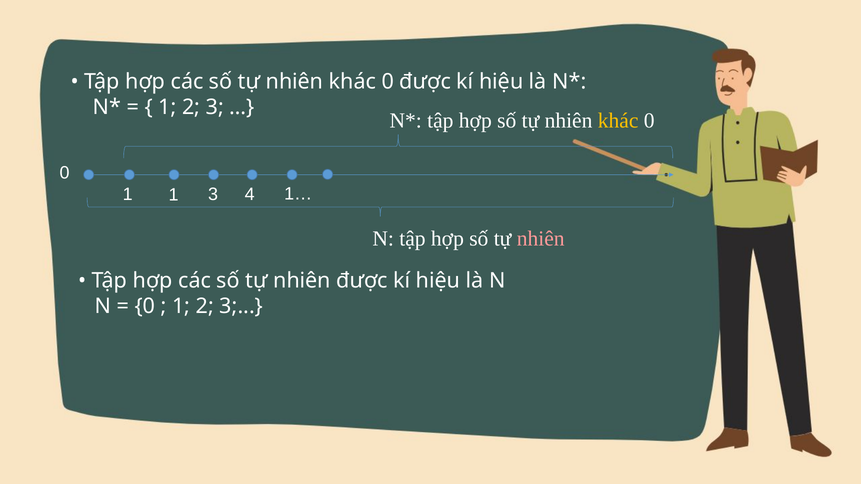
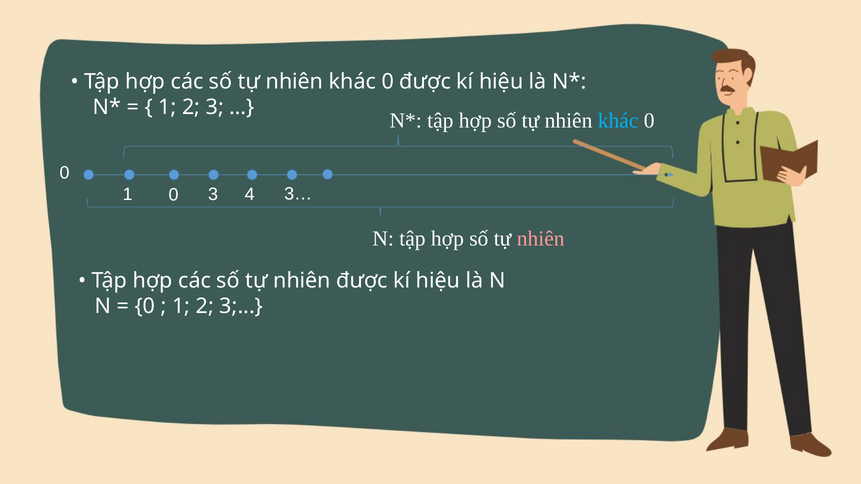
khác at (618, 121) colour: yellow -> light blue
1 1: 1 -> 0
1…: 1… -> 3…
